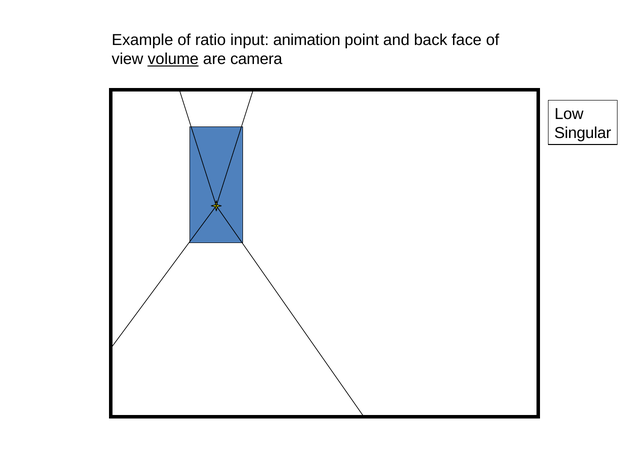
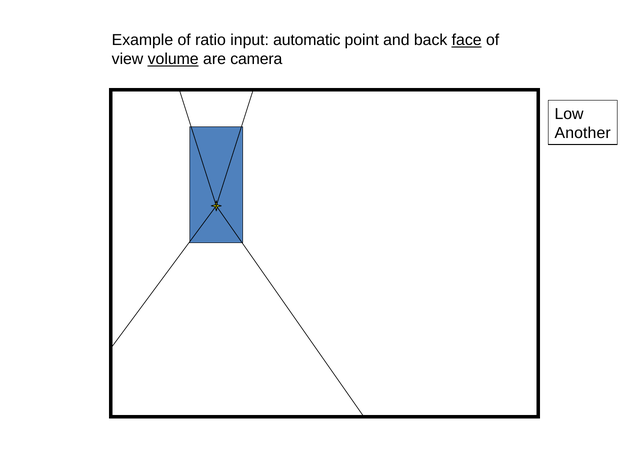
animation: animation -> automatic
face underline: none -> present
Singular: Singular -> Another
